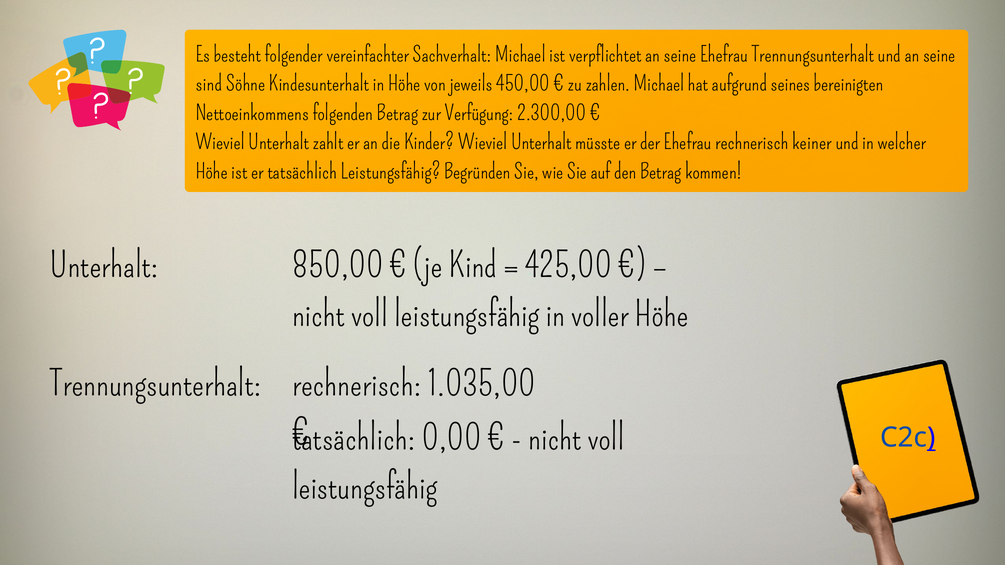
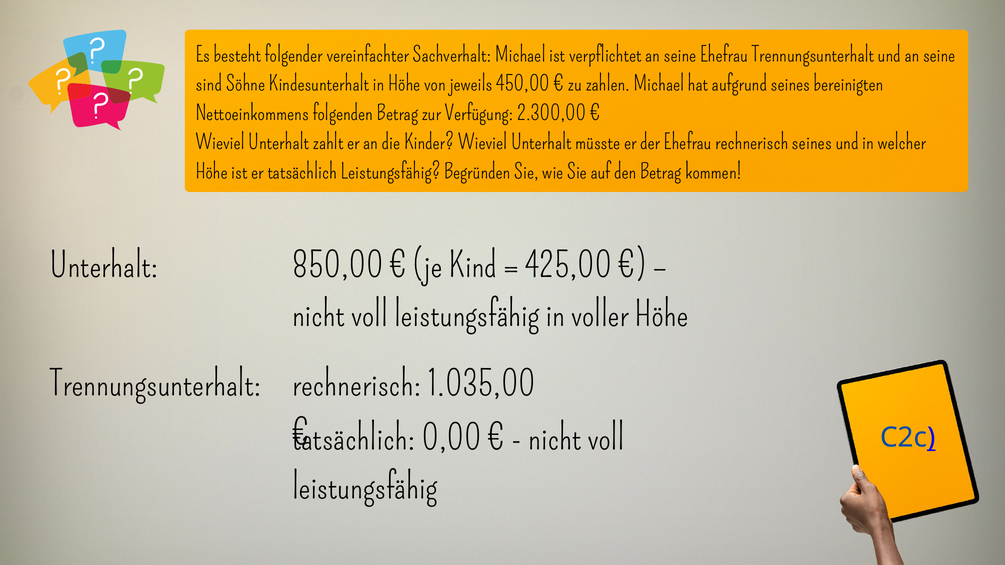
rechnerisch keiner: keiner -> seines
